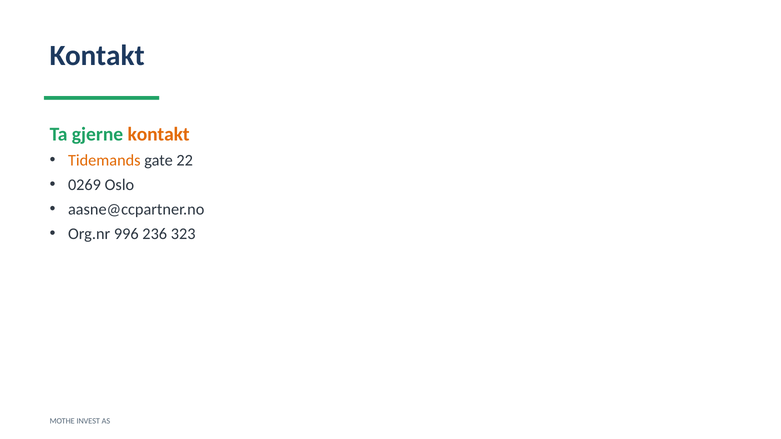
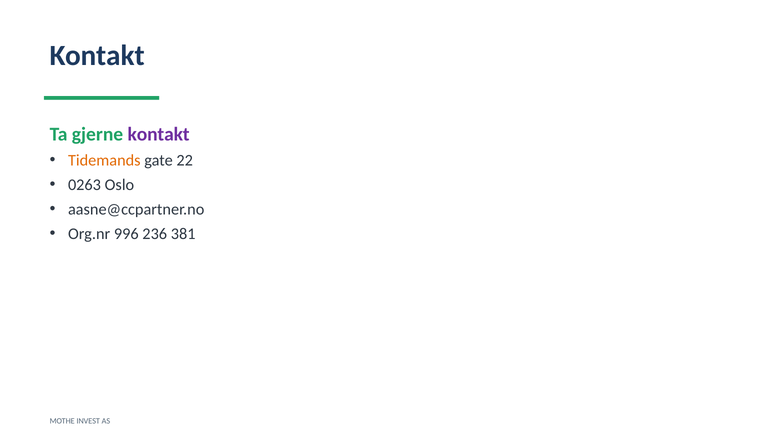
kontakt at (159, 134) colour: orange -> purple
0269: 0269 -> 0263
323: 323 -> 381
